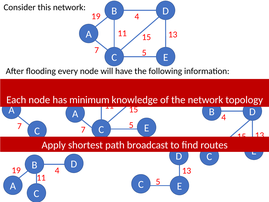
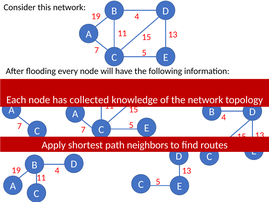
minimum: minimum -> collected
broadcast: broadcast -> neighbors
